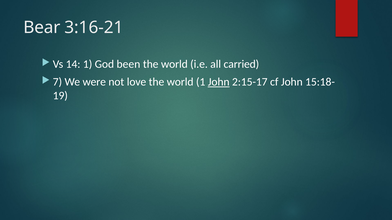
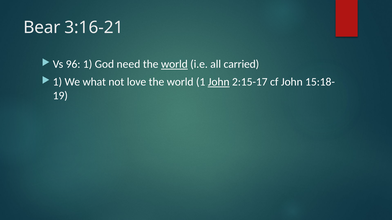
14: 14 -> 96
been: been -> need
world at (174, 64) underline: none -> present
7 at (57, 82): 7 -> 1
were: were -> what
